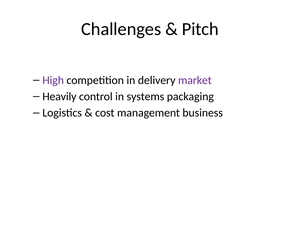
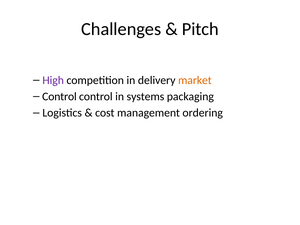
market colour: purple -> orange
Heavily at (59, 97): Heavily -> Control
business: business -> ordering
